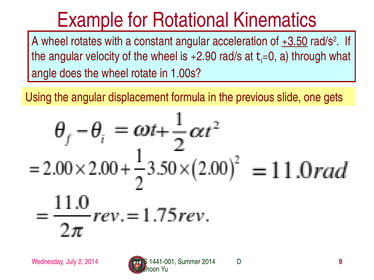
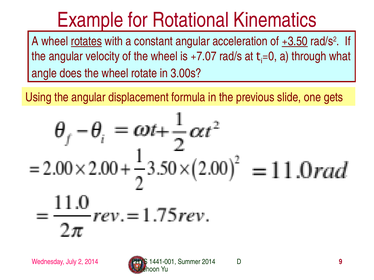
rotates underline: none -> present
+2.90: +2.90 -> +7.07
1.00s: 1.00s -> 3.00s
